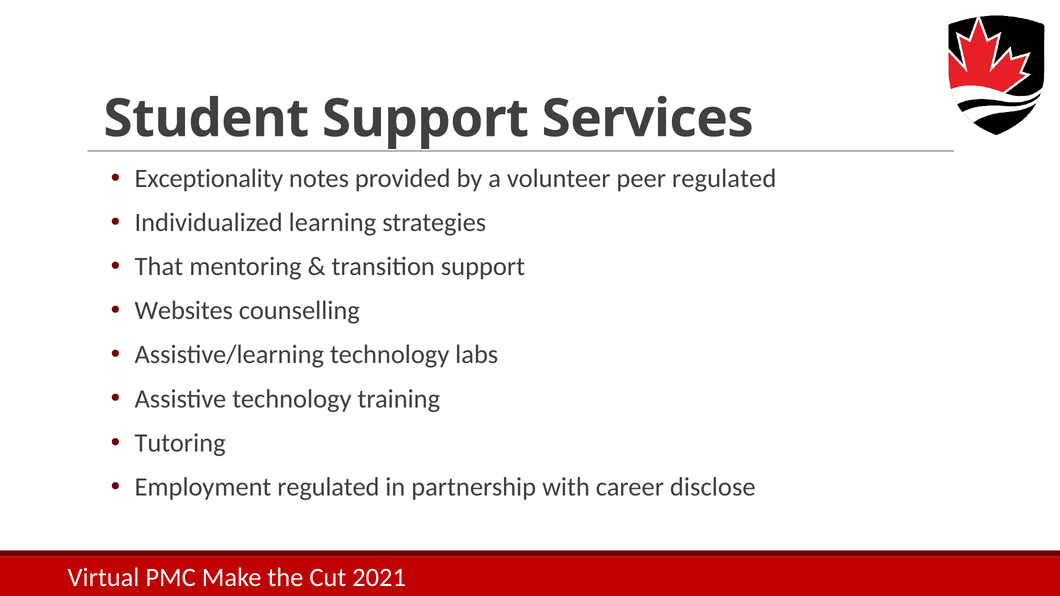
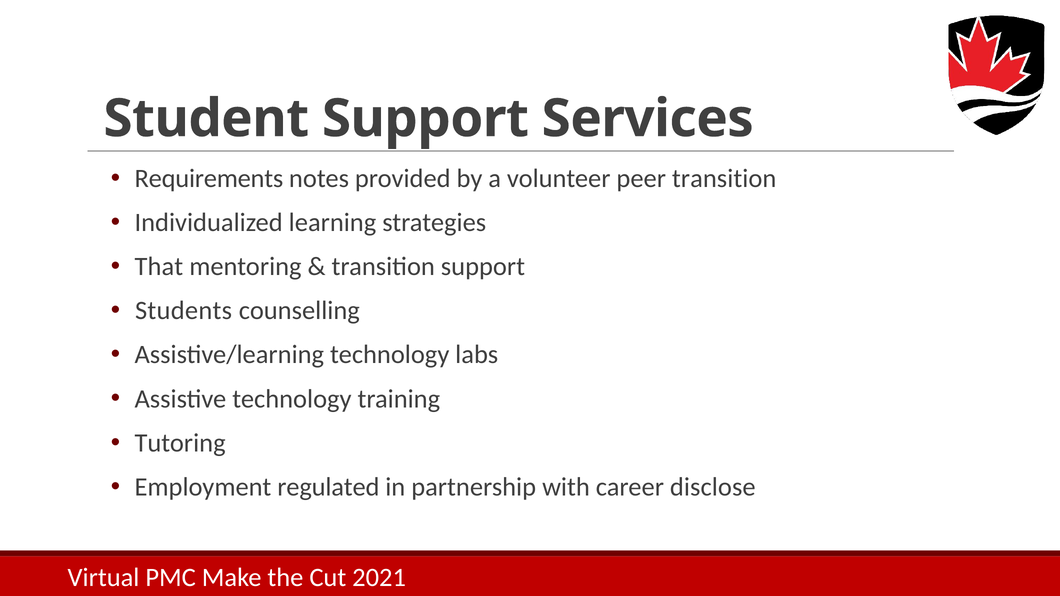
Exceptionality: Exceptionality -> Requirements
peer regulated: regulated -> transition
Websites: Websites -> Students
